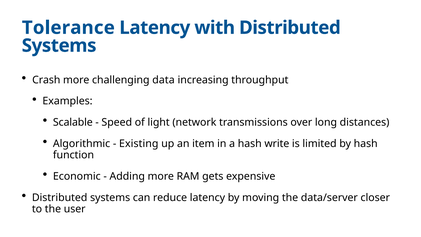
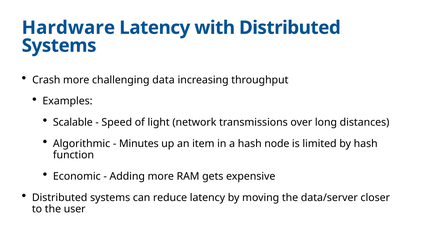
Tolerance: Tolerance -> Hardware
Existing: Existing -> Minutes
write: write -> node
